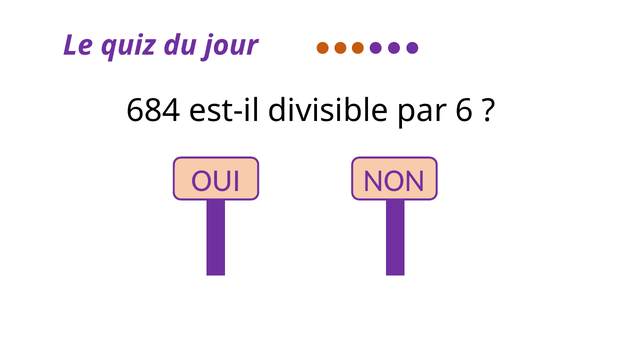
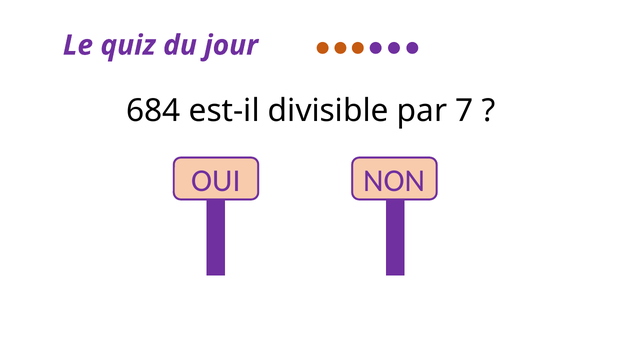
6: 6 -> 7
